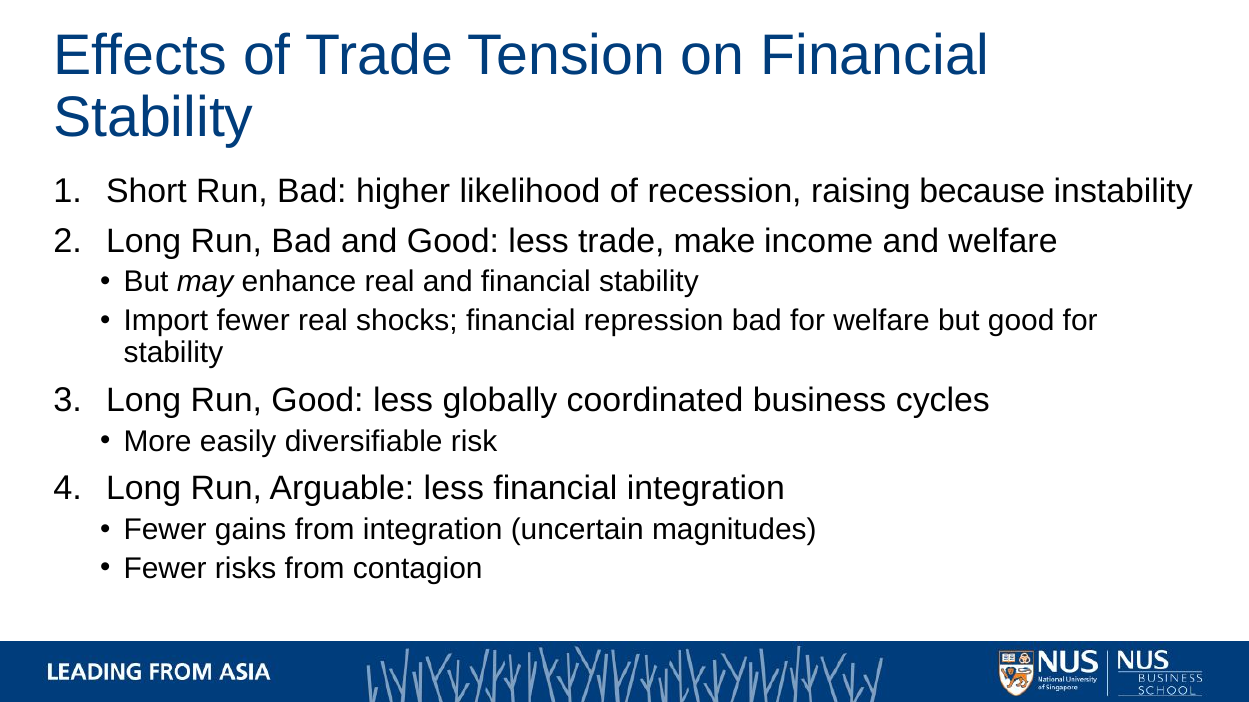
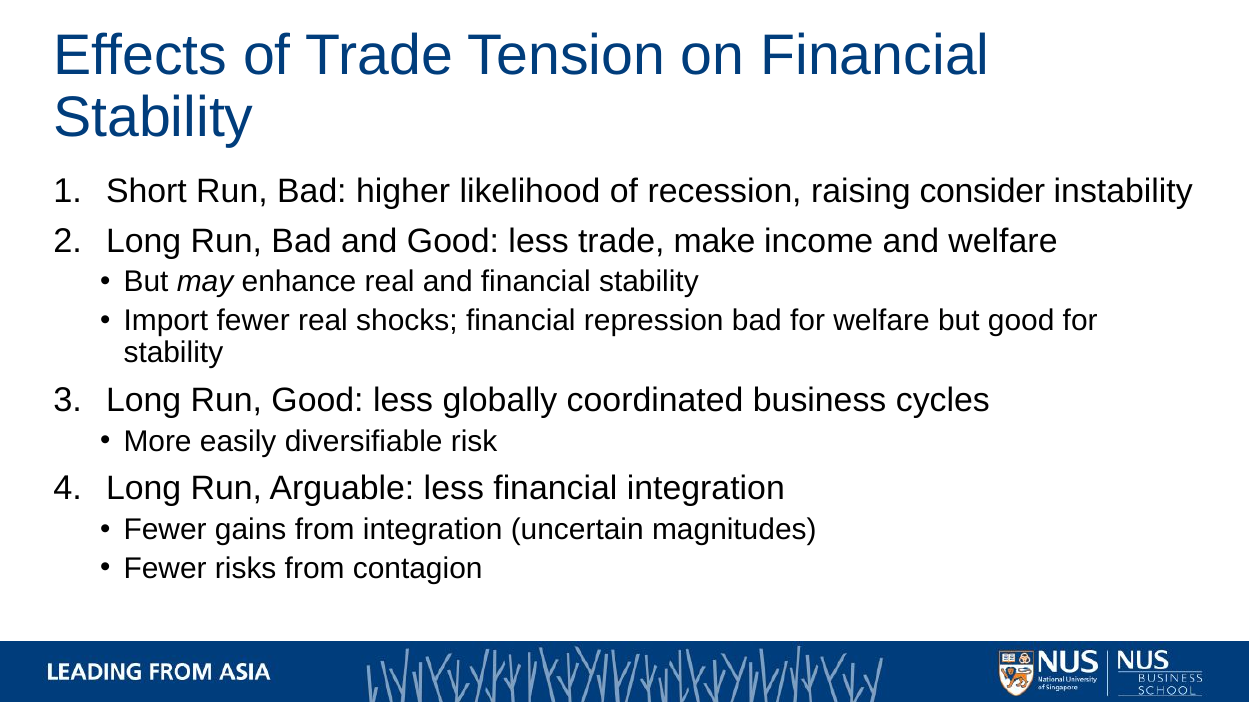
because: because -> consider
